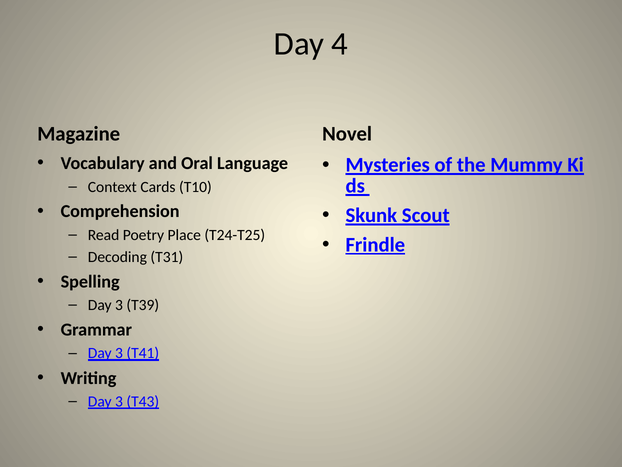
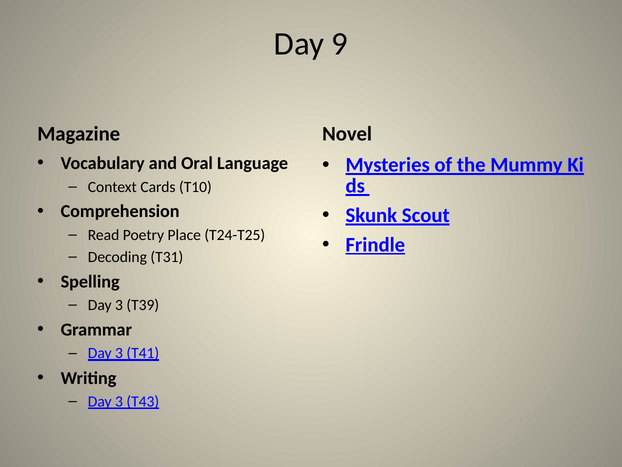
4: 4 -> 9
